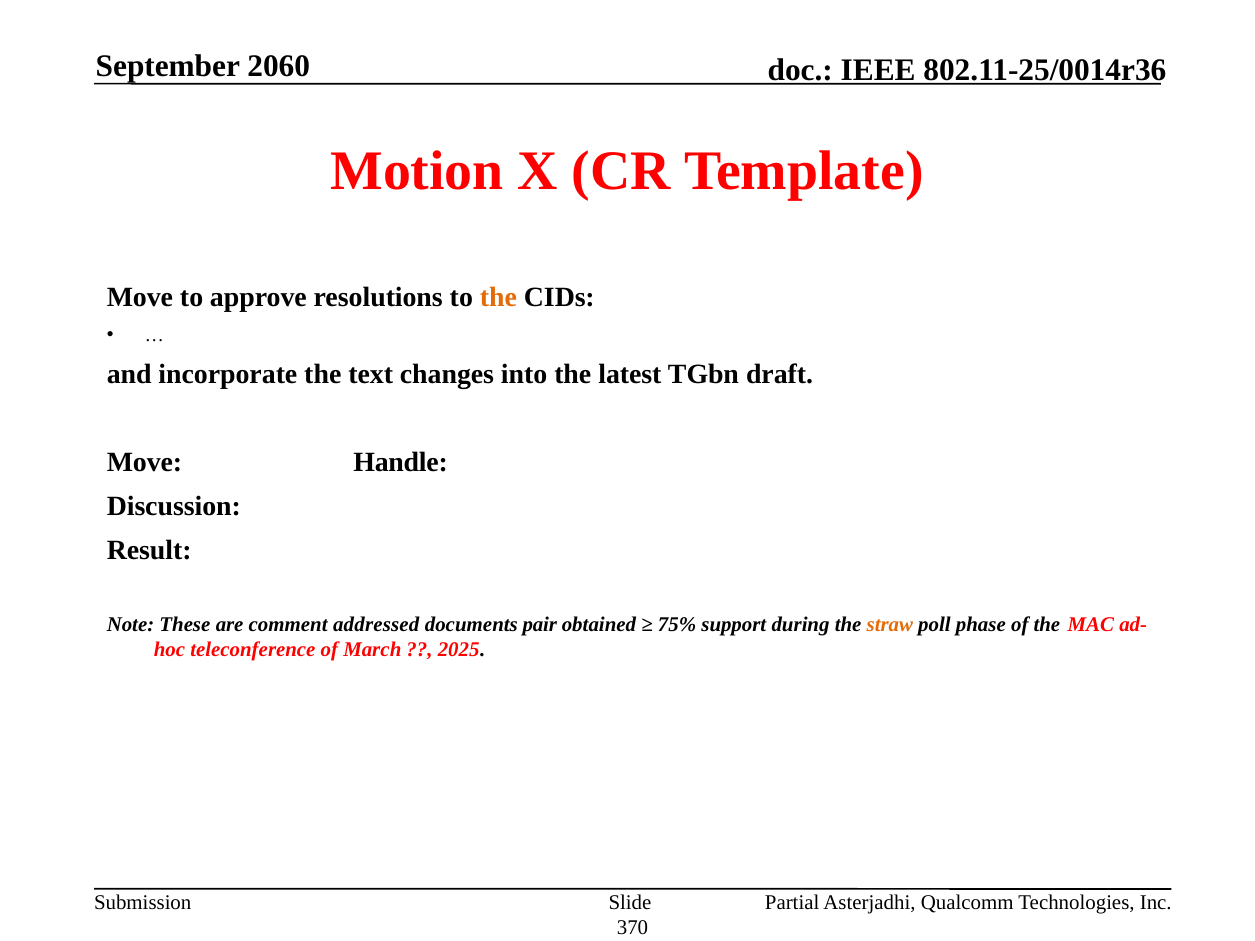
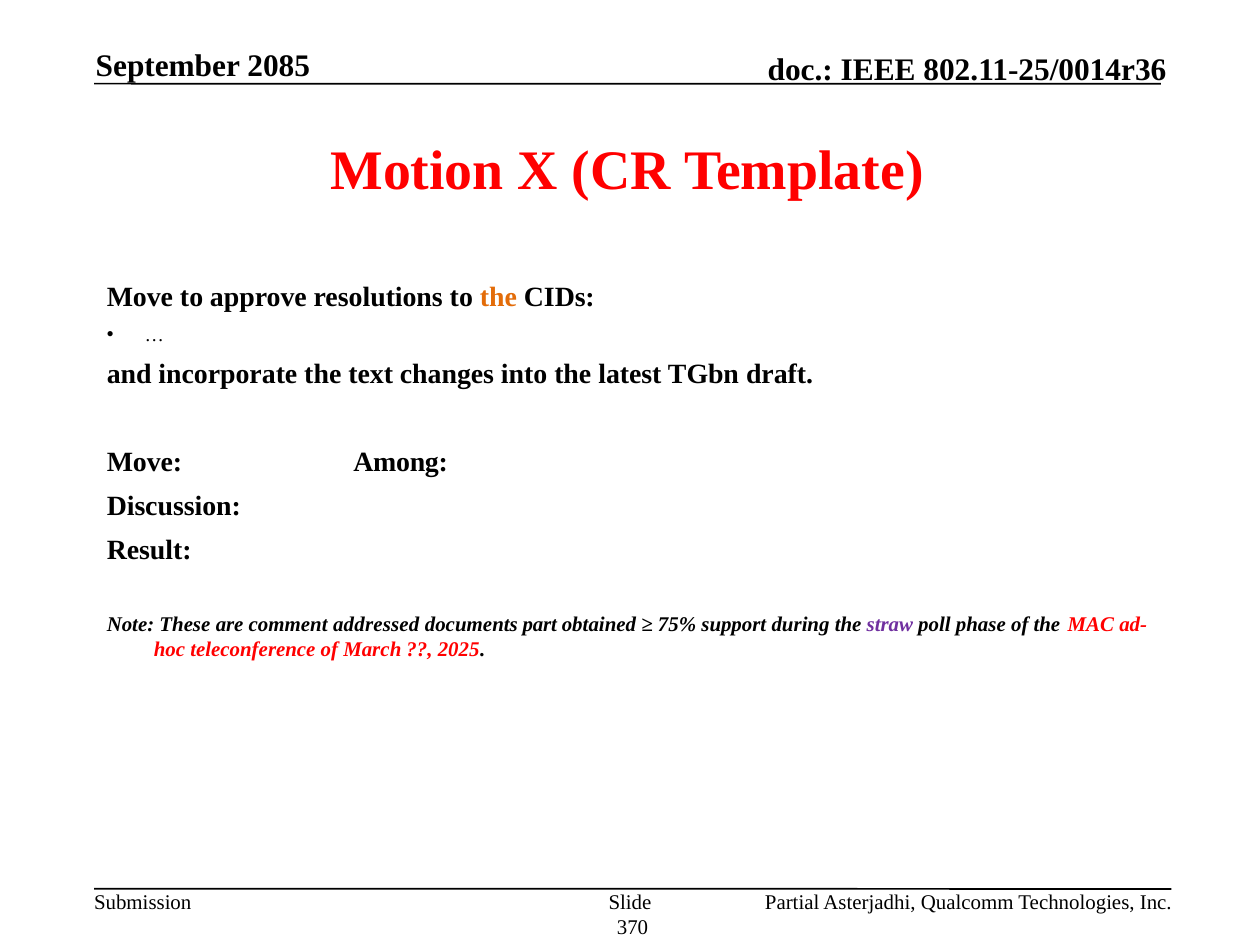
2060: 2060 -> 2085
Handle: Handle -> Among
pair: pair -> part
straw colour: orange -> purple
